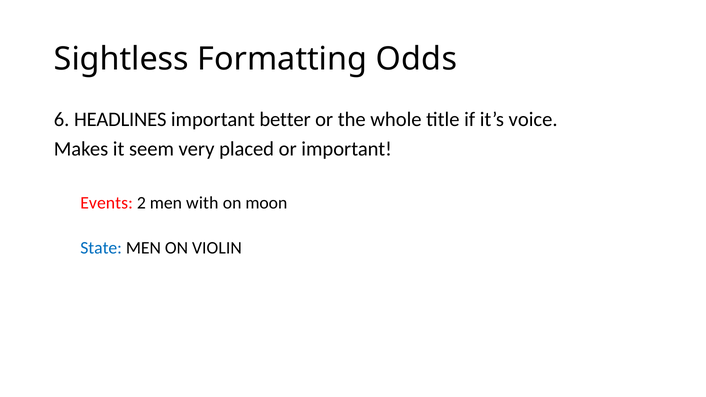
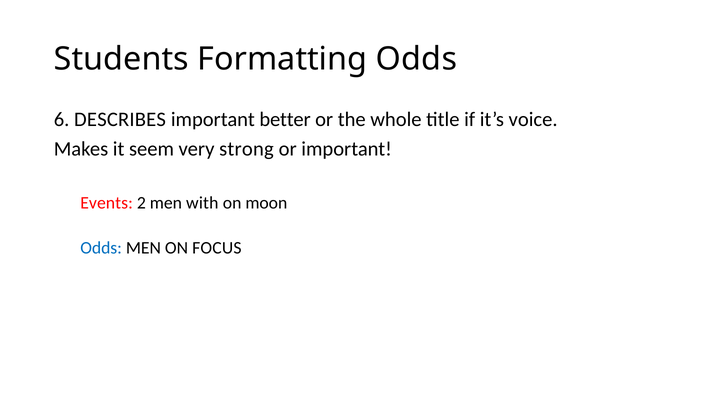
Sightless: Sightless -> Students
HEADLINES: HEADLINES -> DESCRIBES
placed: placed -> strong
State at (101, 248): State -> Odds
VIOLIN: VIOLIN -> FOCUS
